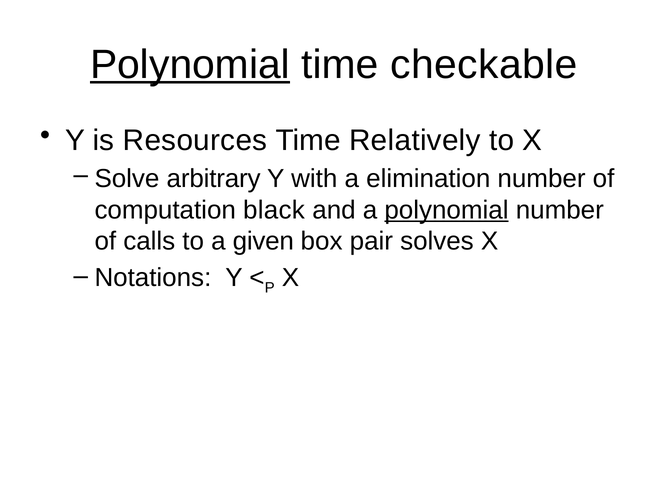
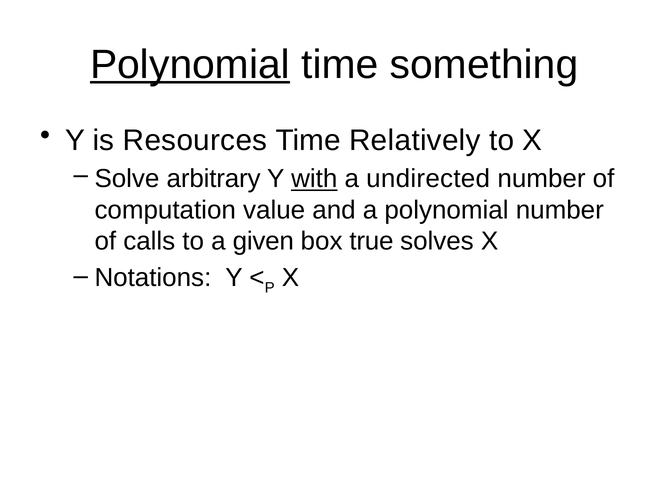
checkable: checkable -> something
with underline: none -> present
elimination: elimination -> undirected
black: black -> value
polynomial at (446, 210) underline: present -> none
pair: pair -> true
